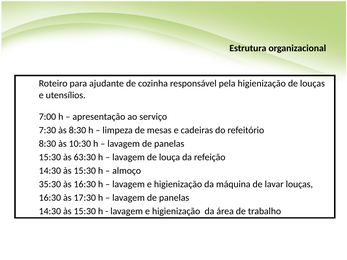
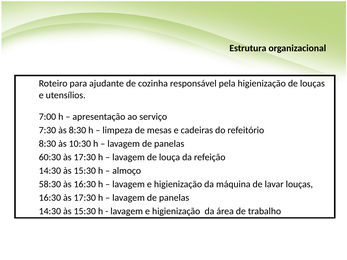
15:30 at (50, 157): 15:30 -> 60:30
63:30 at (85, 157): 63:30 -> 17:30
35:30: 35:30 -> 58:30
